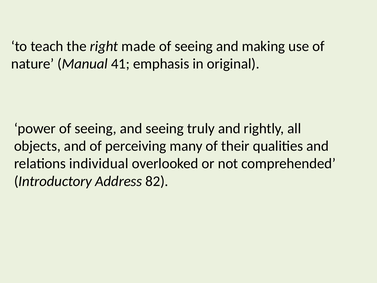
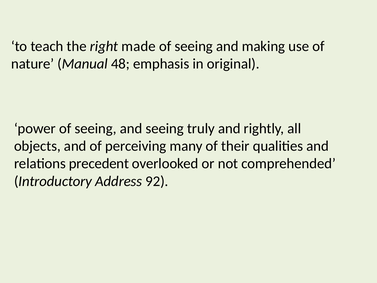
41: 41 -> 48
individual: individual -> precedent
82: 82 -> 92
